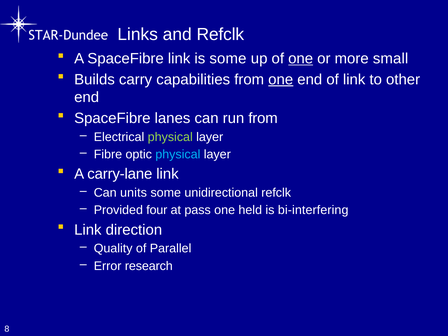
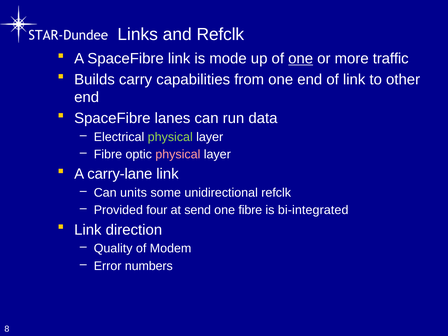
is some: some -> mode
small: small -> traffic
one at (281, 79) underline: present -> none
run from: from -> data
physical at (178, 154) colour: light blue -> pink
pass: pass -> send
one held: held -> fibre
bi-interfering: bi-interfering -> bi-integrated
Parallel: Parallel -> Modem
research: research -> numbers
